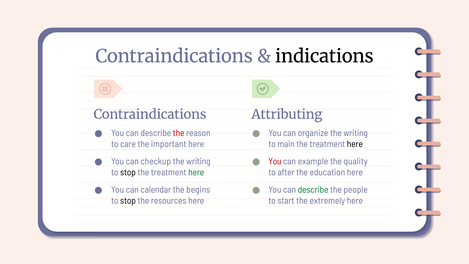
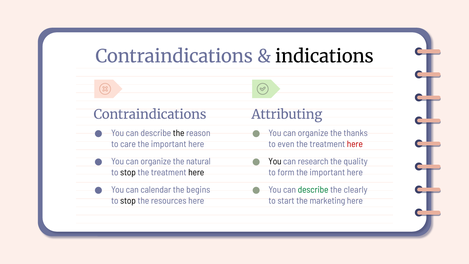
the at (179, 133) colour: red -> black
writing at (356, 133): writing -> thanks
main: main -> even
here at (355, 144) colour: black -> red
checkup at (156, 161): checkup -> organize
writing at (198, 161): writing -> natural
You at (275, 161) colour: red -> black
example: example -> research
here at (196, 172) colour: green -> black
after: after -> form
education at (327, 172): education -> important
people: people -> clearly
extremely: extremely -> marketing
